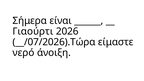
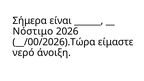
Γιαούρτι: Γιαούρτι -> Νόστιμο
__/07/2026).Τώρα: __/07/2026).Τώρα -> __/00/2026).Τώρα
